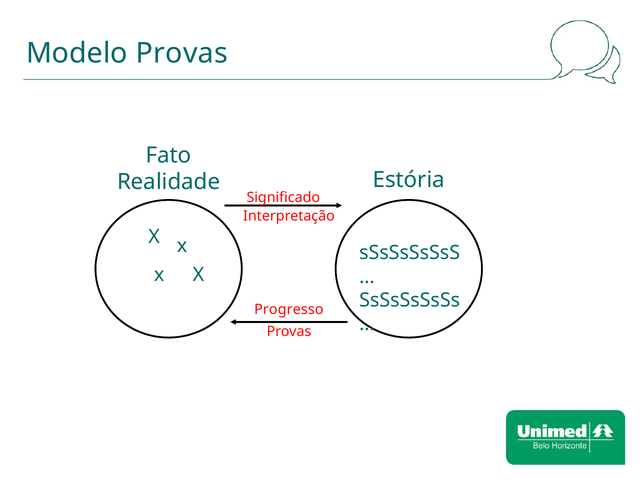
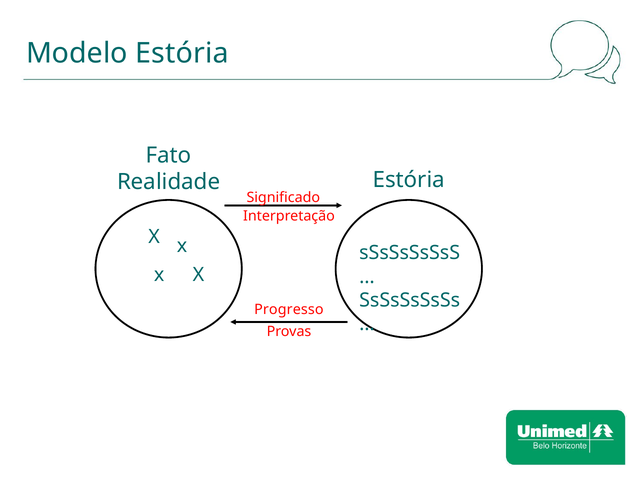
Modelo Provas: Provas -> Estória
